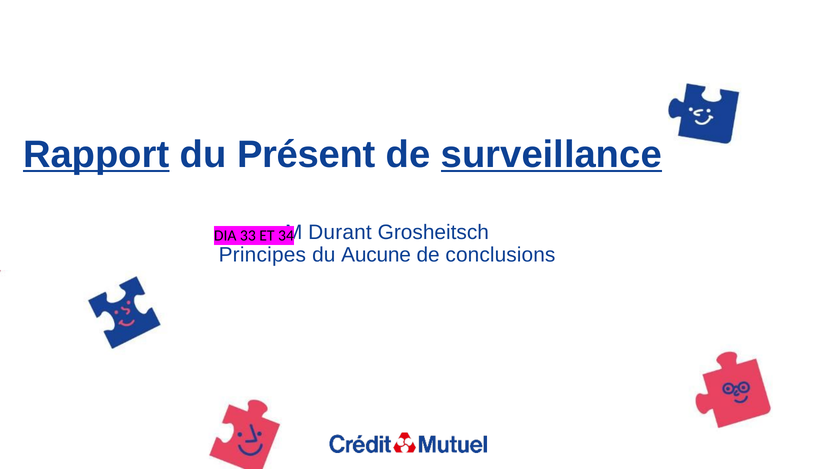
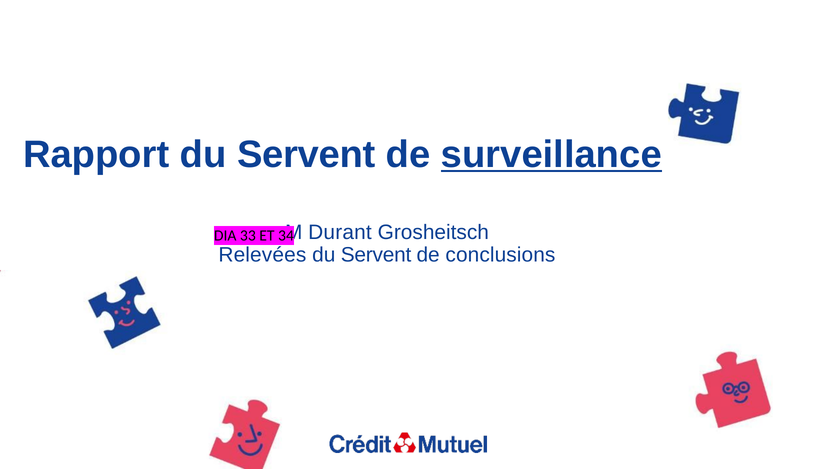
Rapport underline: present -> none
Présent at (306, 155): Présent -> Servent
Principes: Principes -> Relevées
Aucune at (376, 255): Aucune -> Servent
